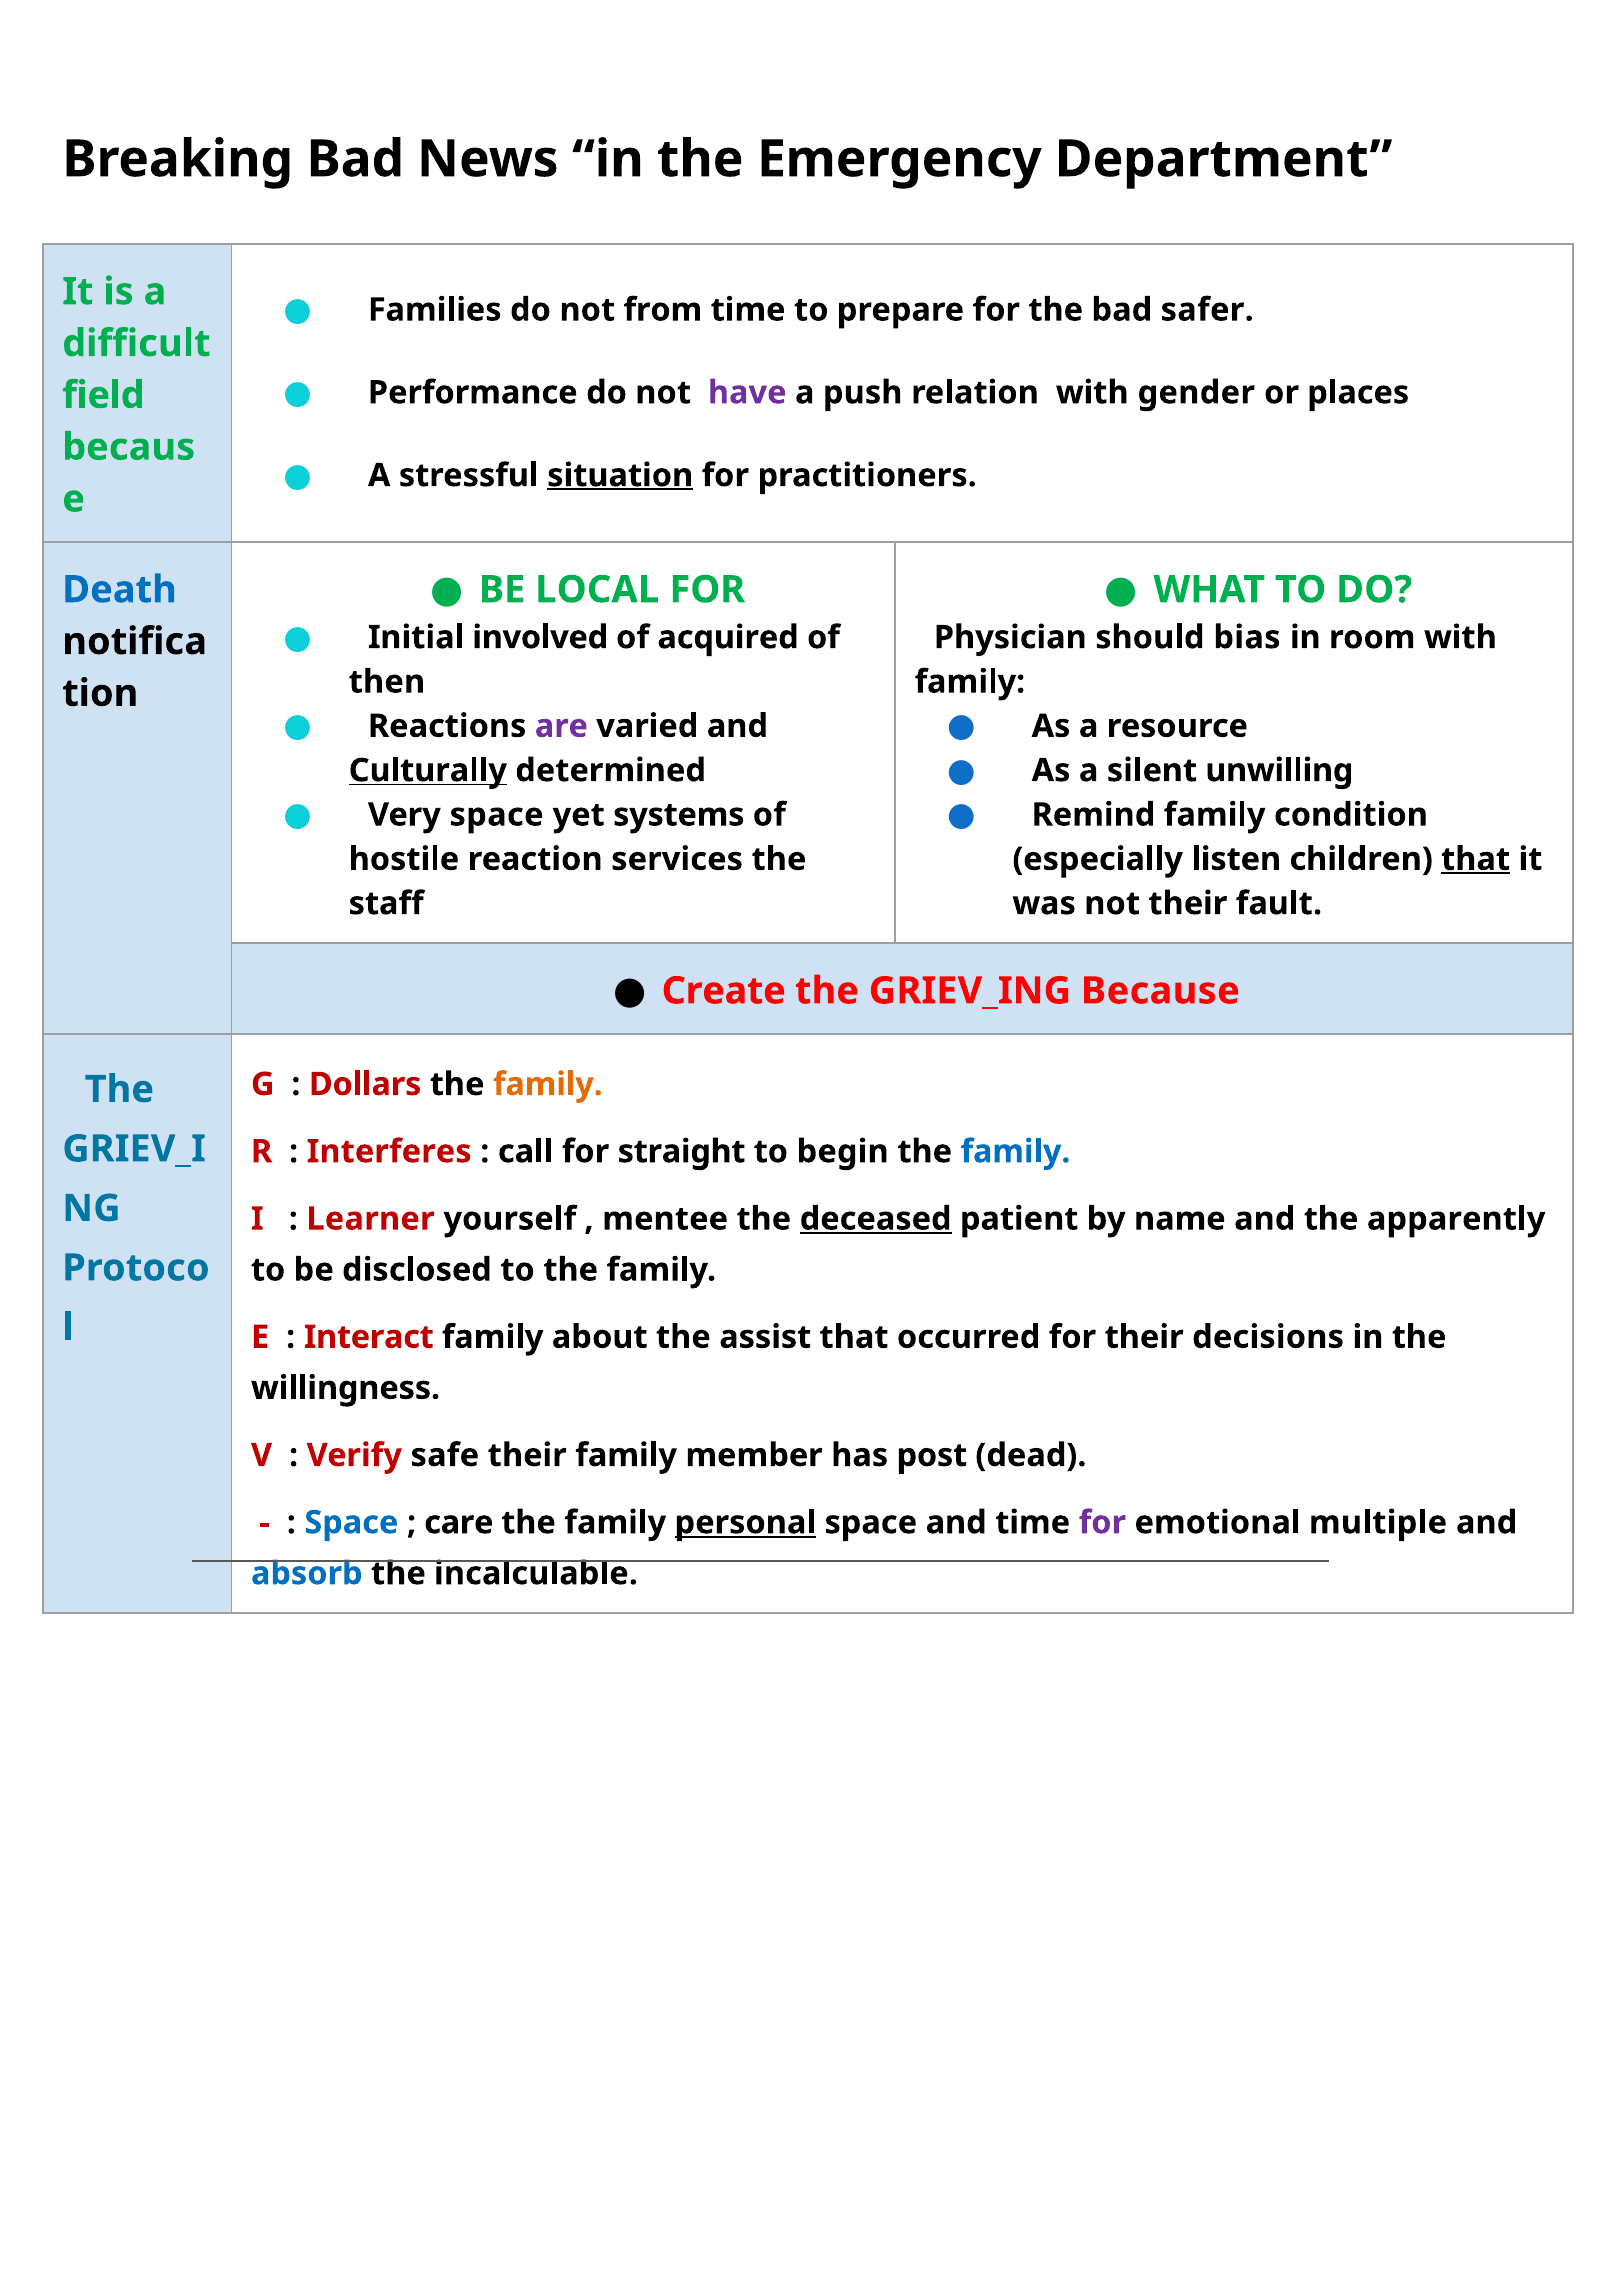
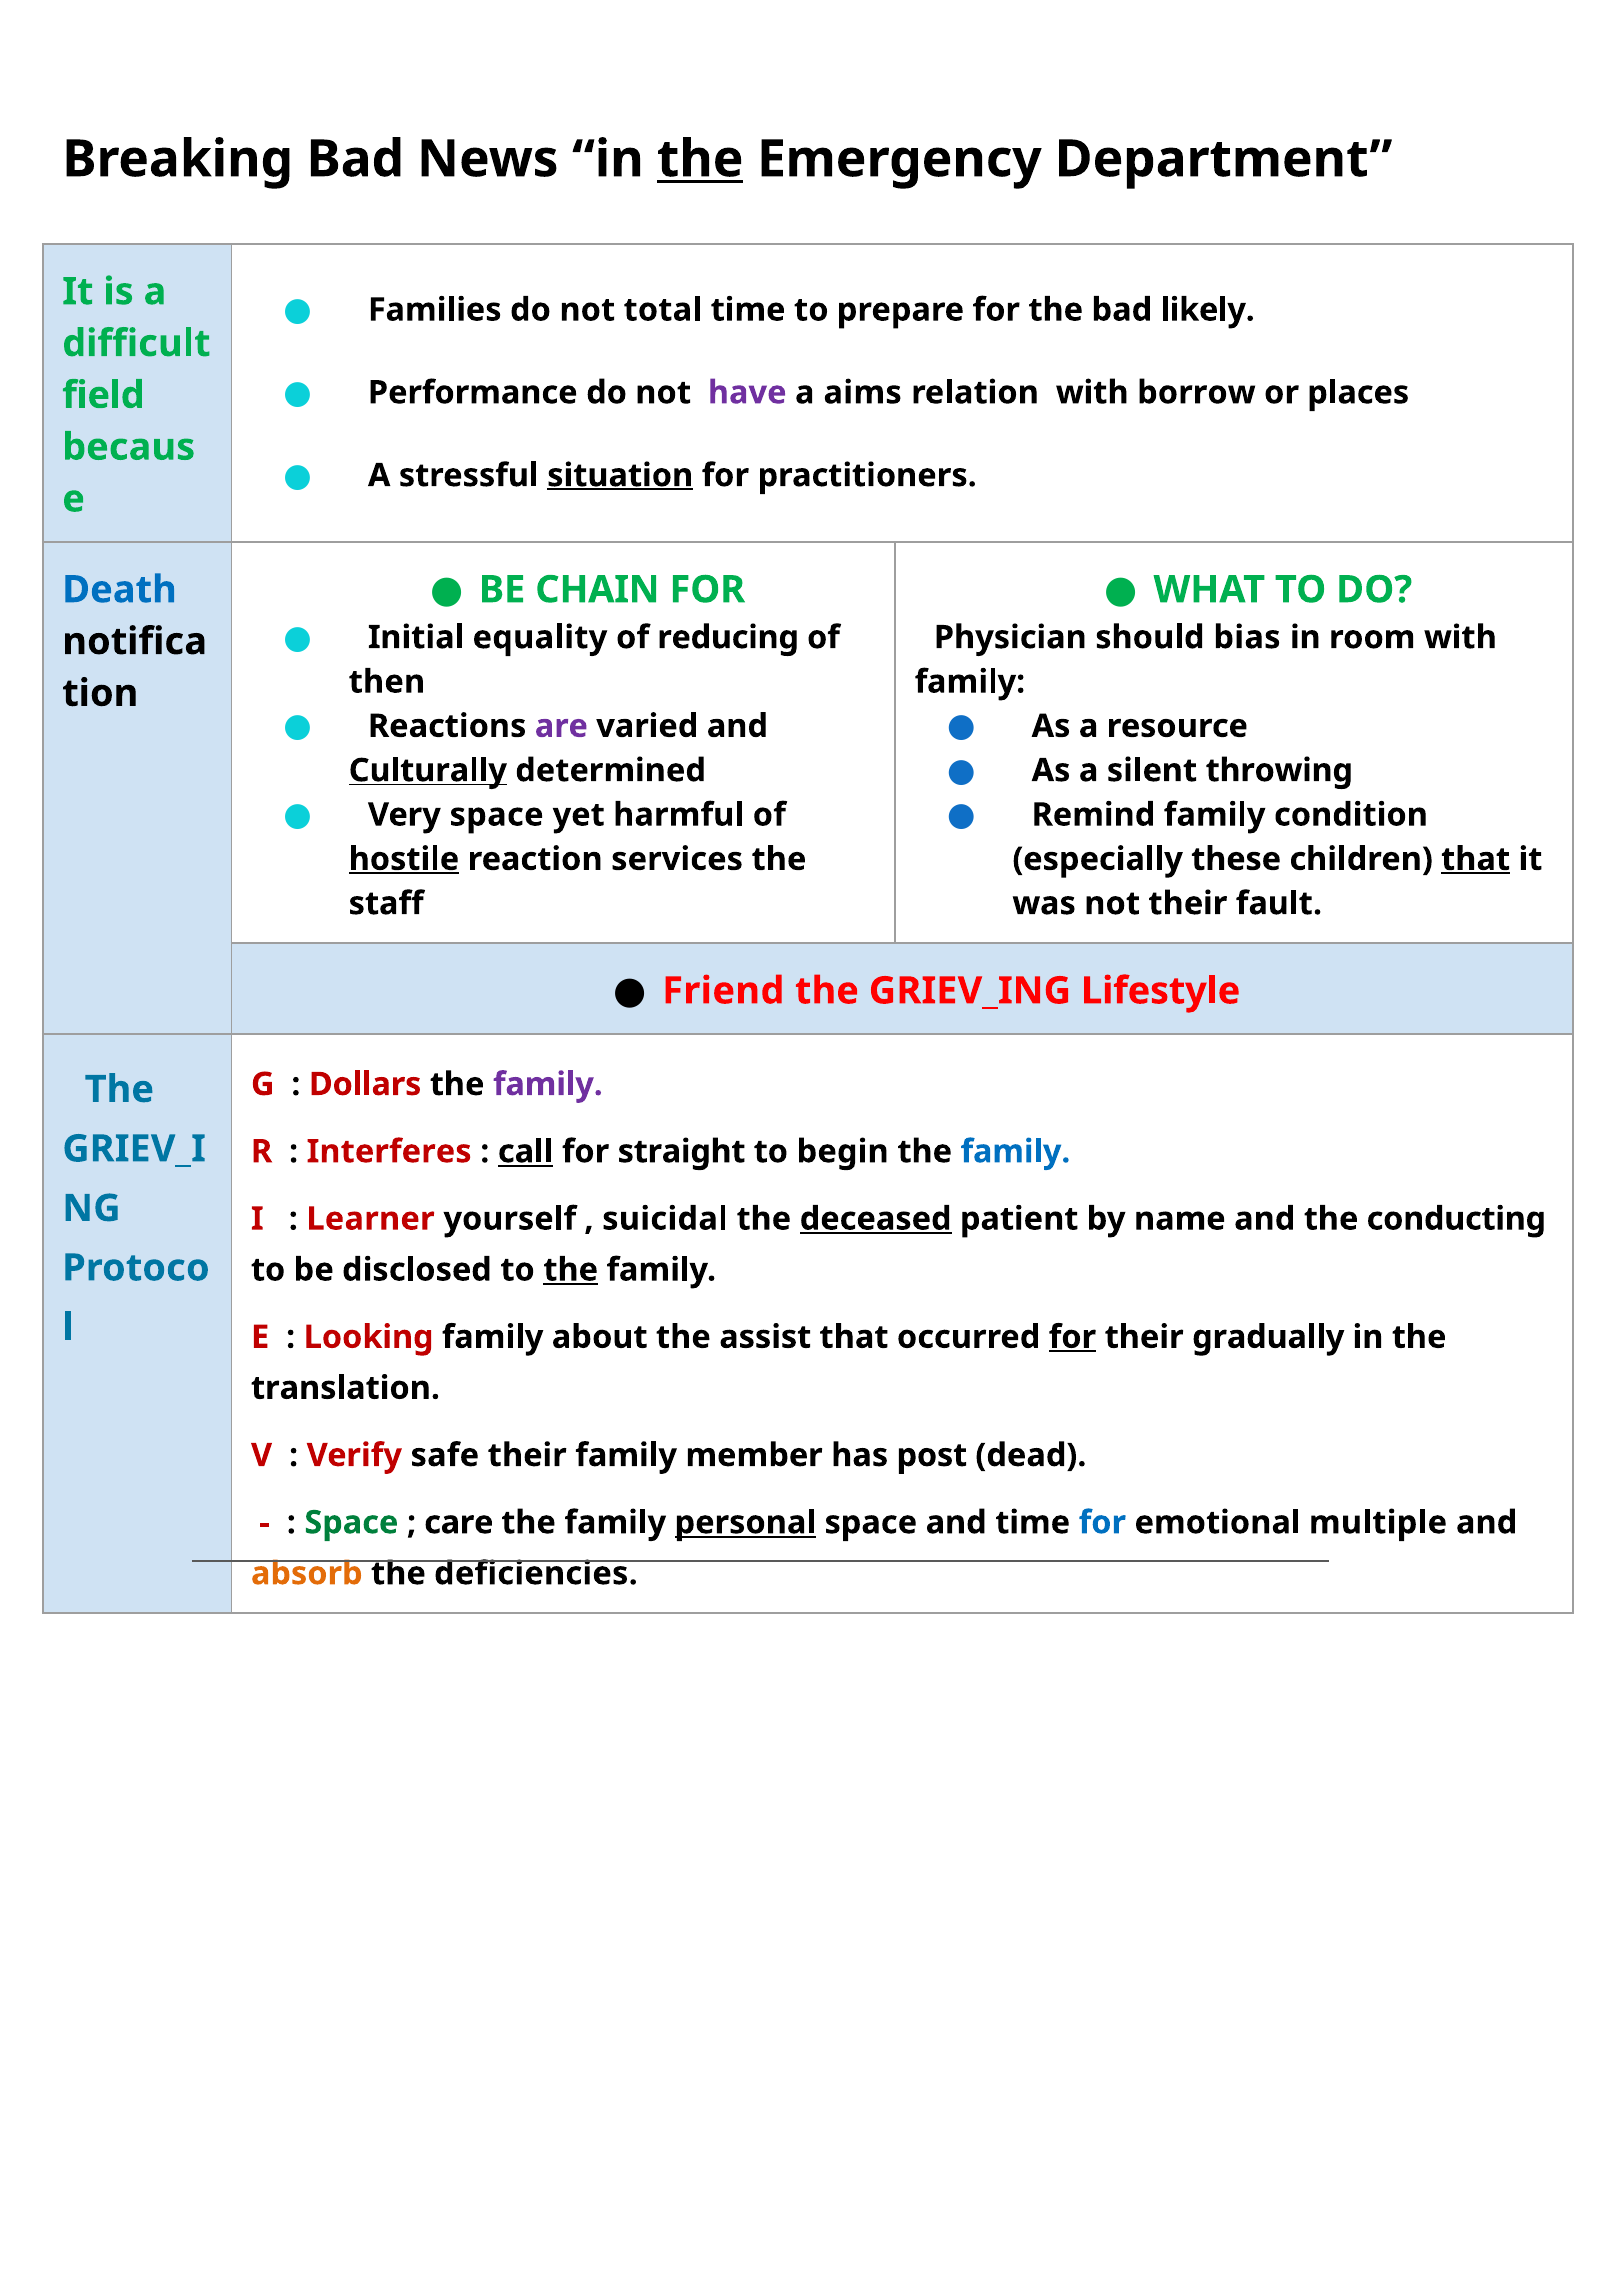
the at (700, 159) underline: none -> present
from: from -> total
safer: safer -> likely
push: push -> aims
gender: gender -> borrow
LOCAL: LOCAL -> CHAIN
involved: involved -> equality
acquired: acquired -> reducing
unwilling: unwilling -> throwing
systems: systems -> harmful
hostile underline: none -> present
listen: listen -> these
Create: Create -> Friend
Because: Because -> Lifestyle
family at (548, 1084) colour: orange -> purple
call underline: none -> present
mentee: mentee -> suicidal
apparently: apparently -> conducting
the at (571, 1270) underline: none -> present
Interact: Interact -> Looking
for at (1072, 1337) underline: none -> present
decisions: decisions -> gradually
willingness: willingness -> translation
Space at (351, 1522) colour: blue -> green
for at (1102, 1522) colour: purple -> blue
absorb colour: blue -> orange
incalculable: incalculable -> deficiencies
